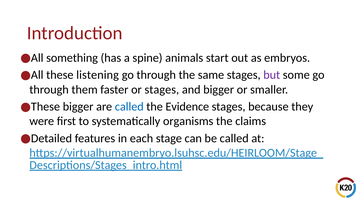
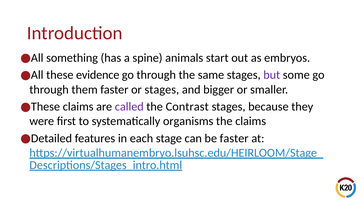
listening: listening -> evidence
bigger at (78, 107): bigger -> claims
called at (129, 107) colour: blue -> purple
Evidence: Evidence -> Contrast
be called: called -> faster
